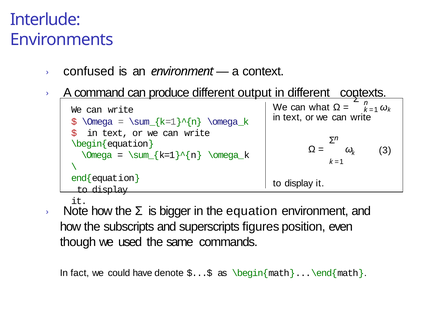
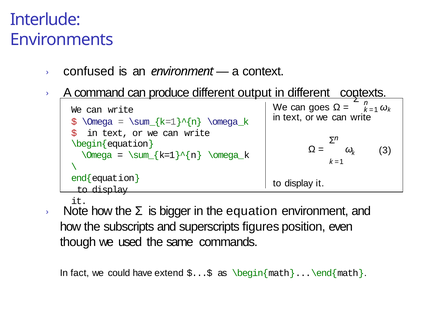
what: what -> goes
denote: denote -> extend
